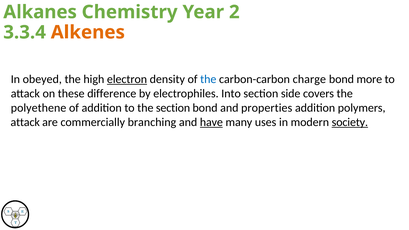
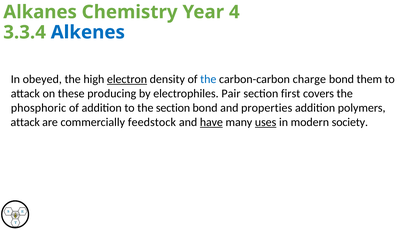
2: 2 -> 4
Alkenes colour: orange -> blue
more: more -> them
difference: difference -> producing
Into: Into -> Pair
side: side -> first
polyethene: polyethene -> phosphoric
branching: branching -> feedstock
uses underline: none -> present
society underline: present -> none
